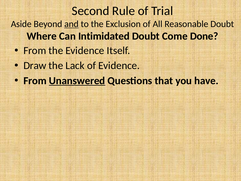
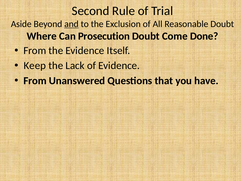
Intimidated: Intimidated -> Prosecution
Draw: Draw -> Keep
Unanswered underline: present -> none
